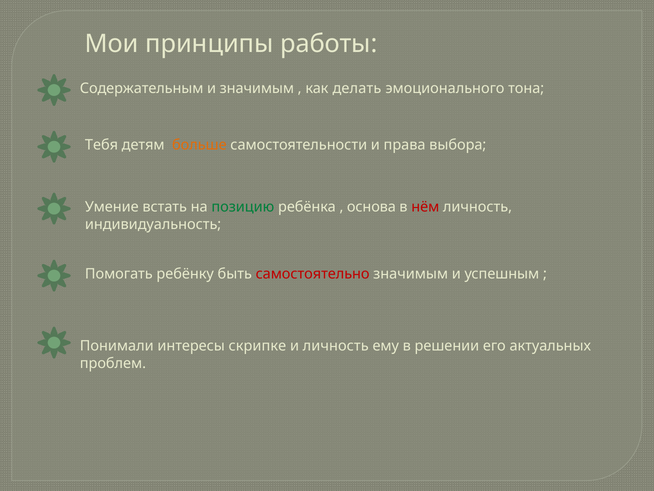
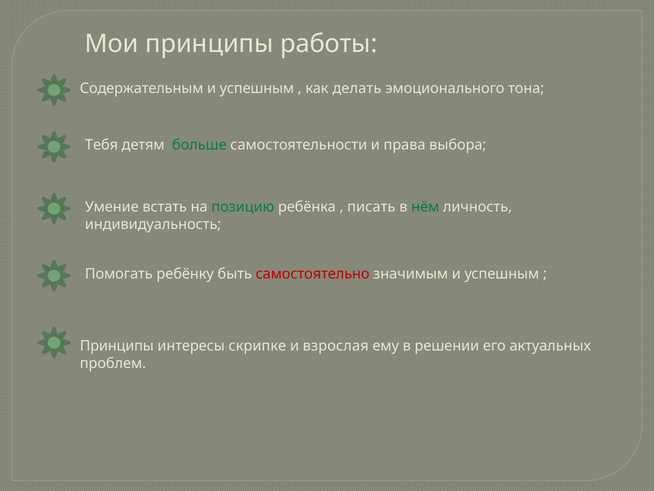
значимым at (257, 88): значимым -> успешным
больше colour: orange -> green
основа: основа -> писать
нём colour: red -> green
Понимали at (117, 346): Понимали -> Принципы
и личность: личность -> взрослая
